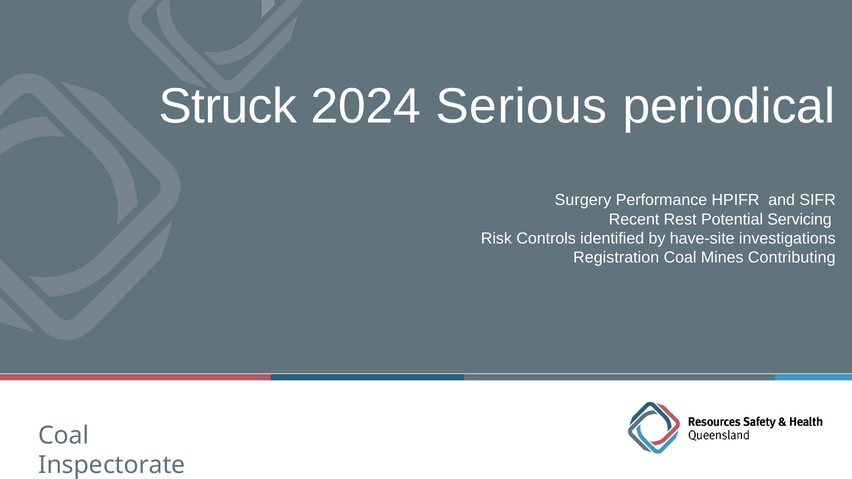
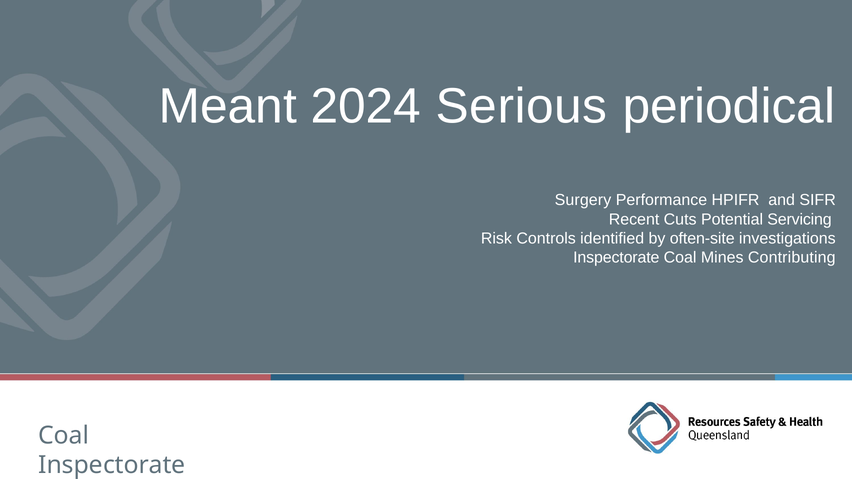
Struck: Struck -> Meant
Rest: Rest -> Cuts
have-site: have-site -> often-site
Registration at (616, 258): Registration -> Inspectorate
